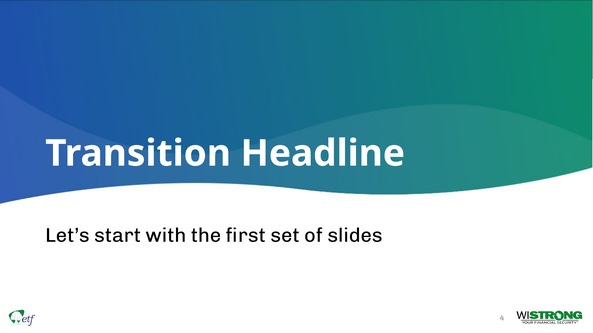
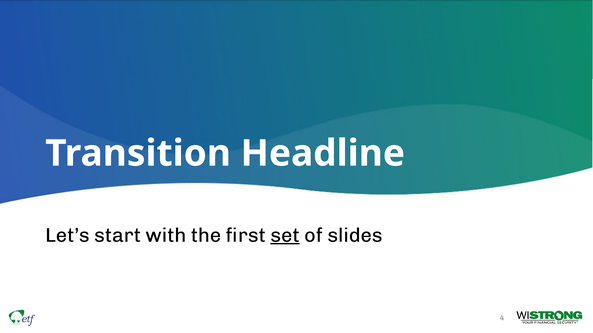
set underline: none -> present
